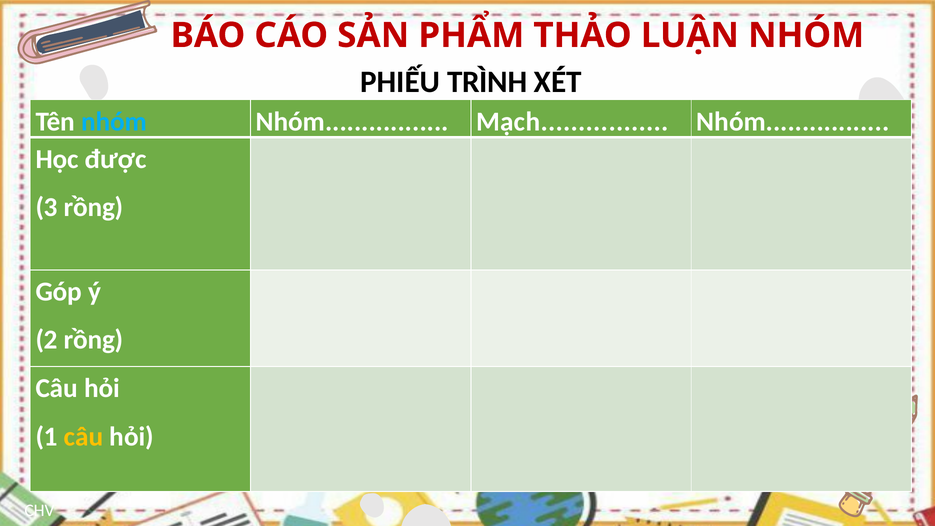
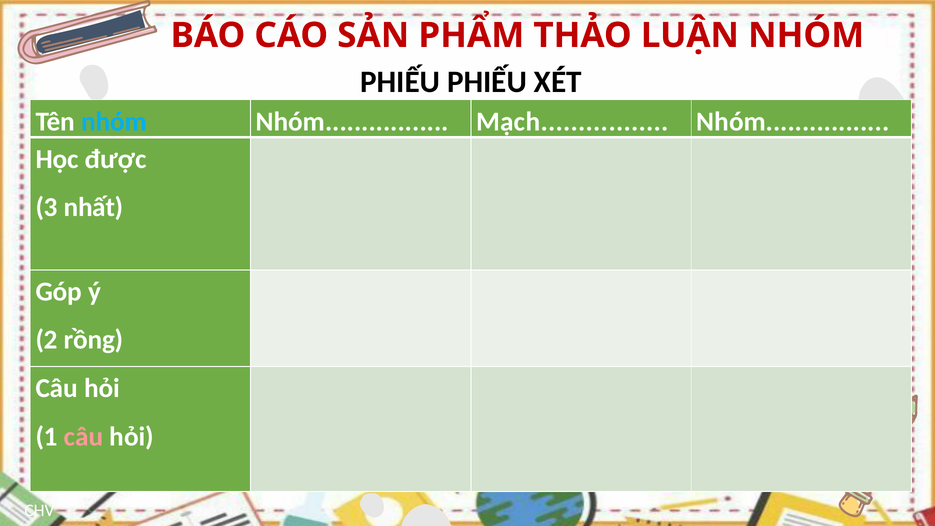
PHIẾU TRÌNH: TRÌNH -> PHIẾU
3 rồng: rồng -> nhất
câu at (84, 436) colour: yellow -> pink
